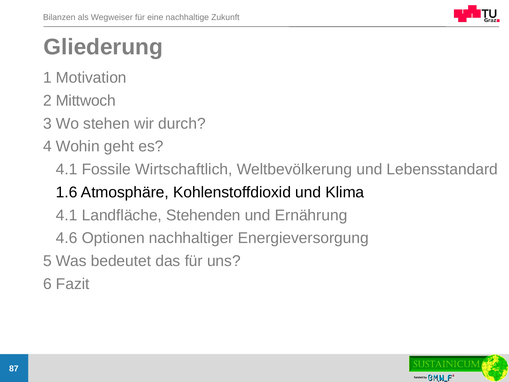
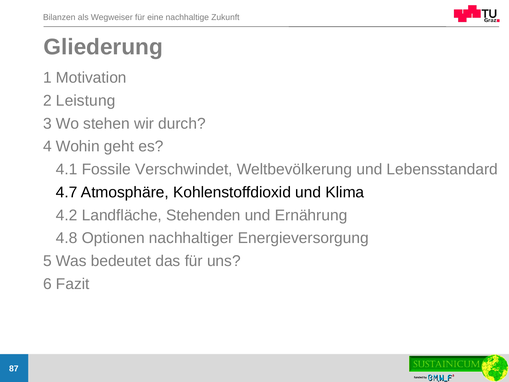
Mittwoch: Mittwoch -> Leistung
Wirtschaftlich: Wirtschaftlich -> Verschwindet
1.6: 1.6 -> 4.7
4.1 at (67, 215): 4.1 -> 4.2
4.6: 4.6 -> 4.8
